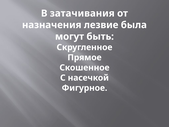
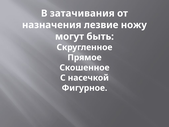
была: была -> ножу
